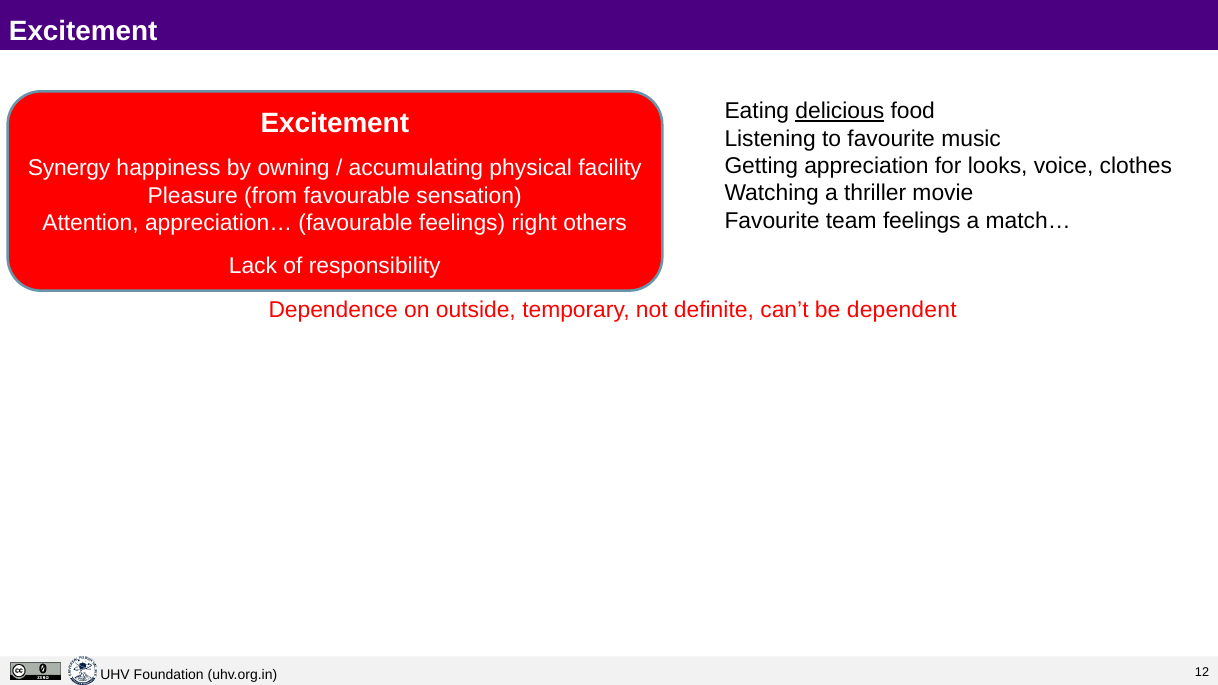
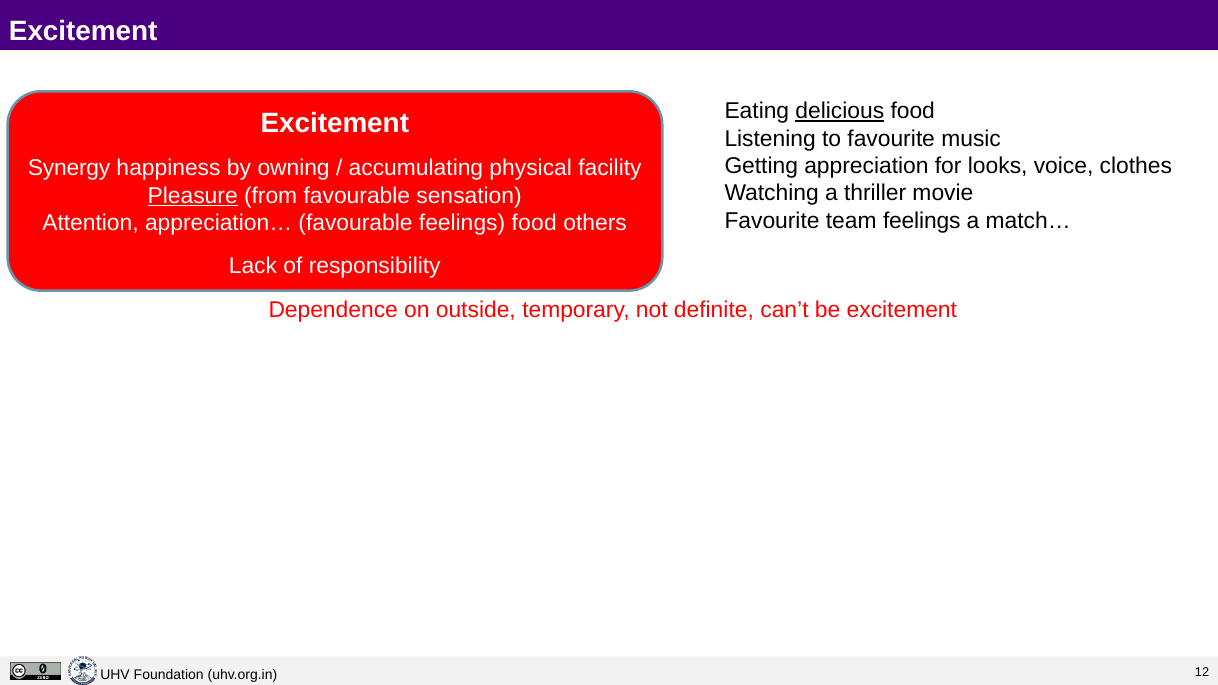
Pleasure underline: none -> present
feelings right: right -> food
be dependent: dependent -> excitement
